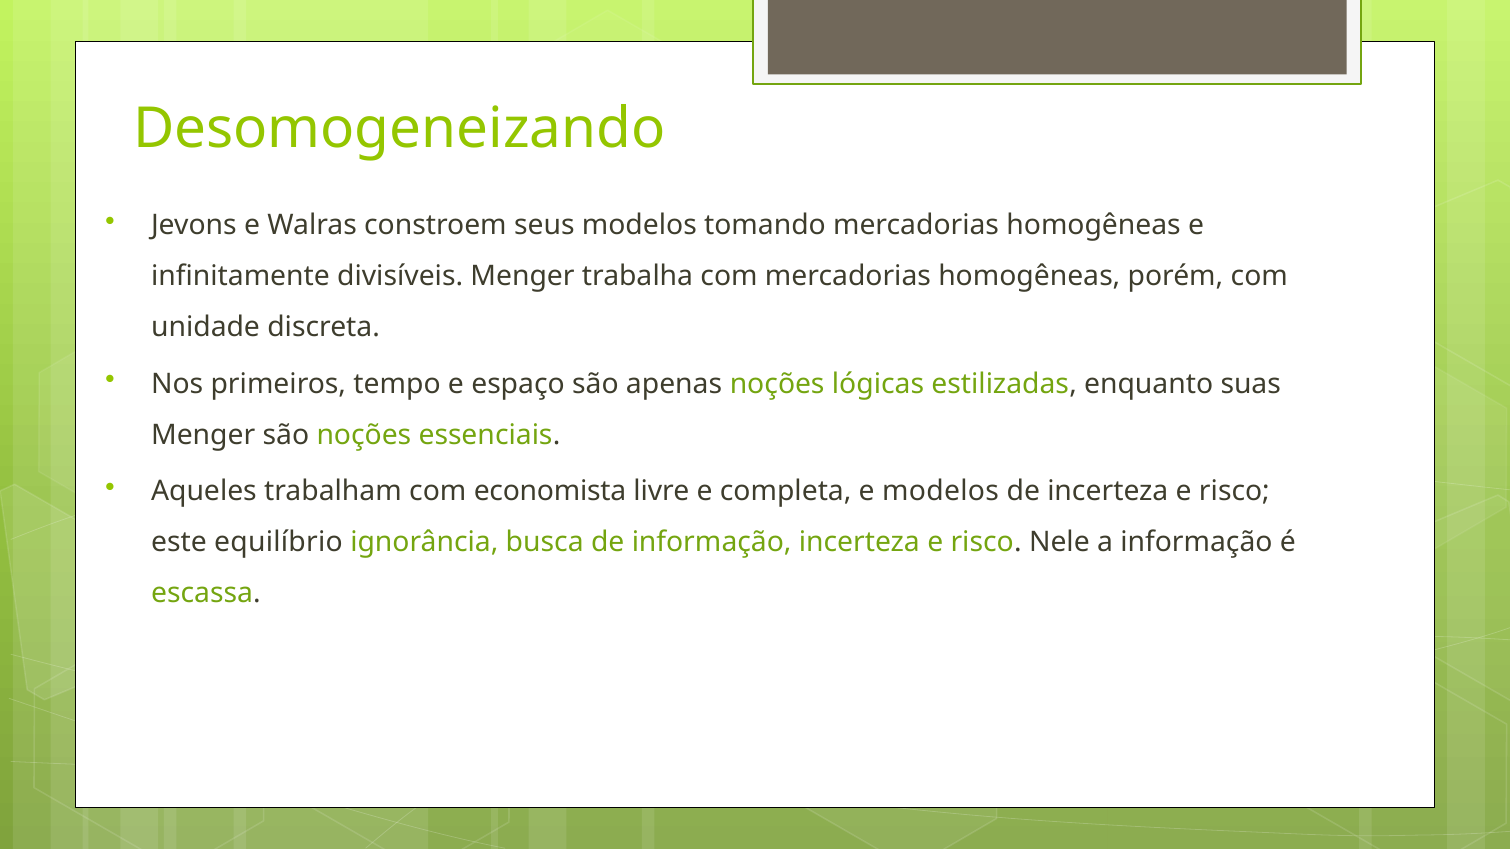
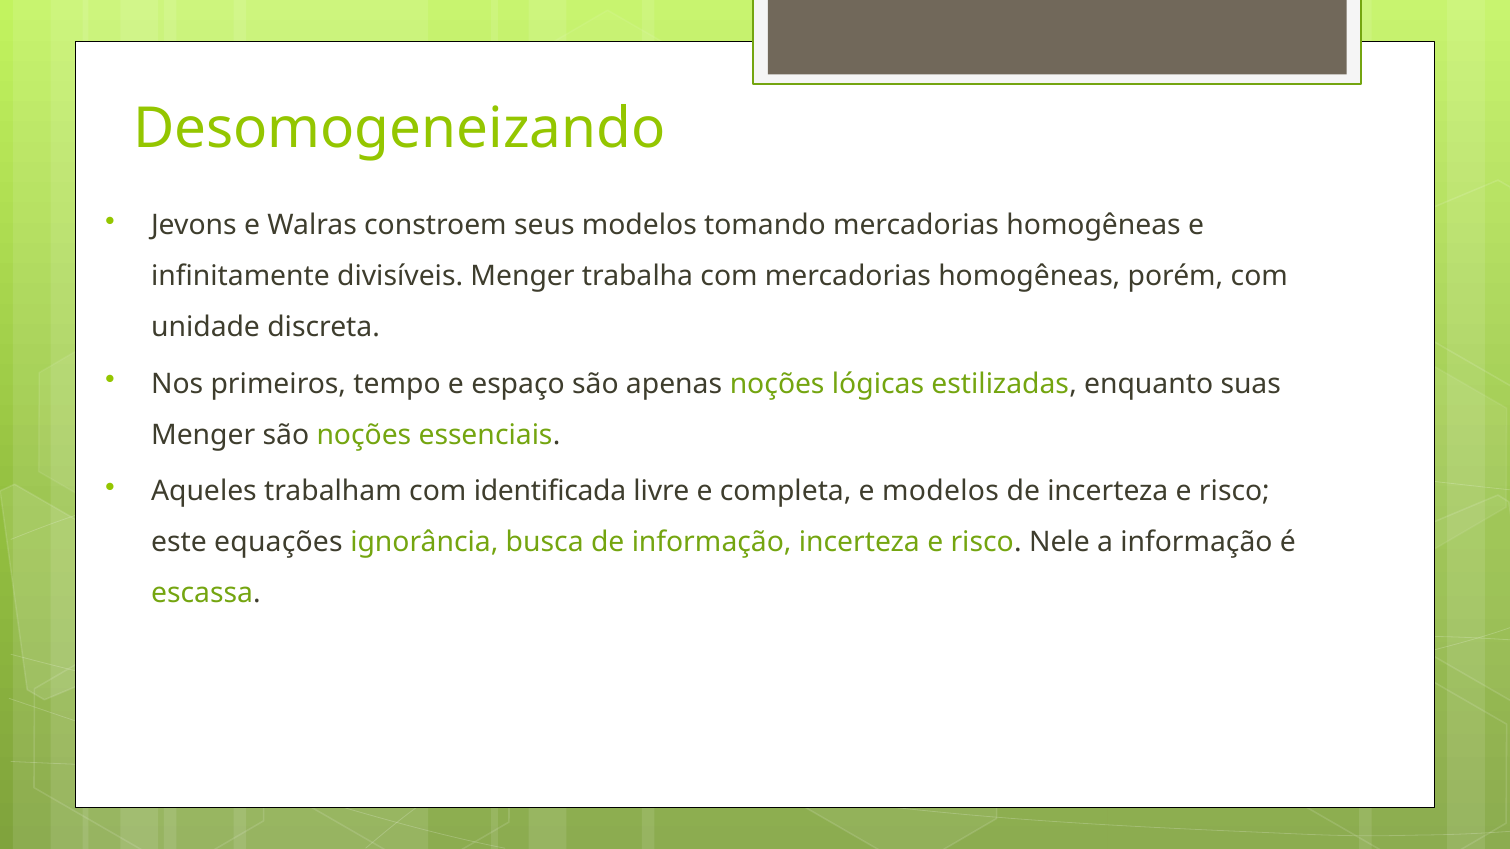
economista: economista -> identificada
equilíbrio: equilíbrio -> equações
